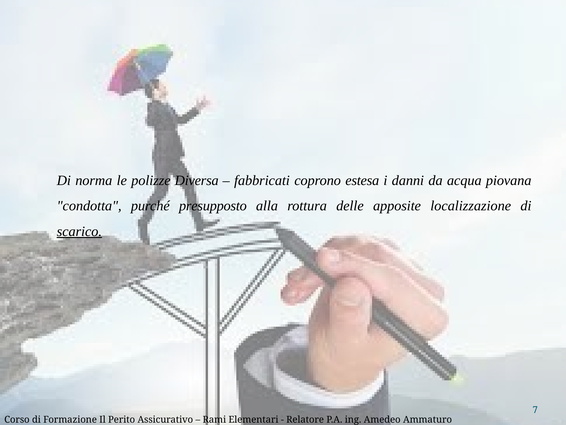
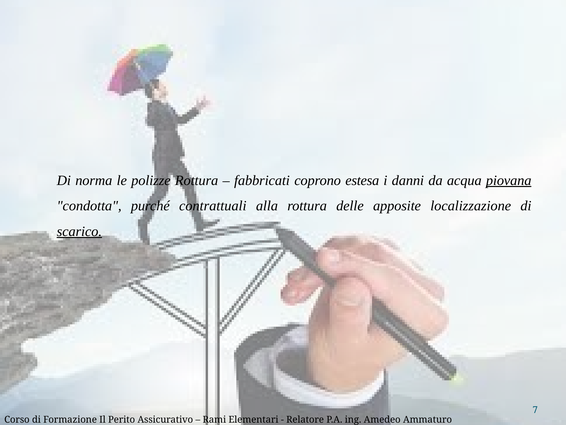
polizze Diversa: Diversa -> Rottura
piovana underline: none -> present
presupposto: presupposto -> contrattuali
